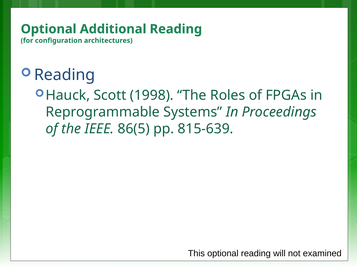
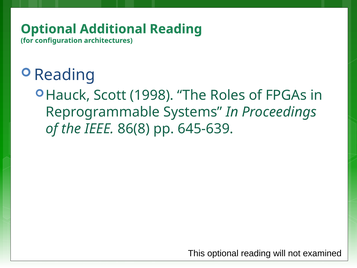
86(5: 86(5 -> 86(8
815-639: 815-639 -> 645-639
